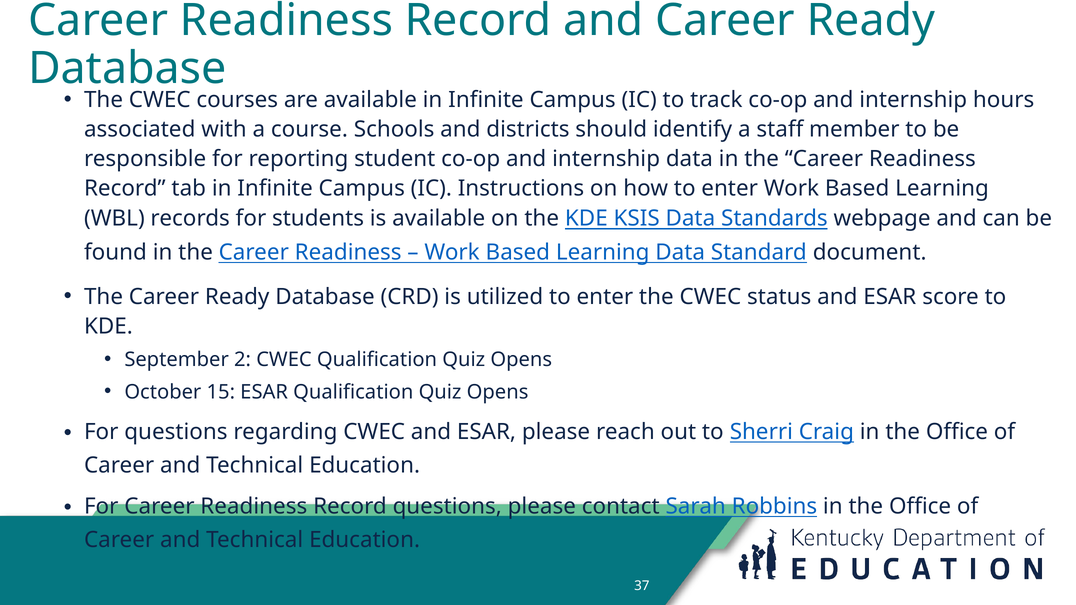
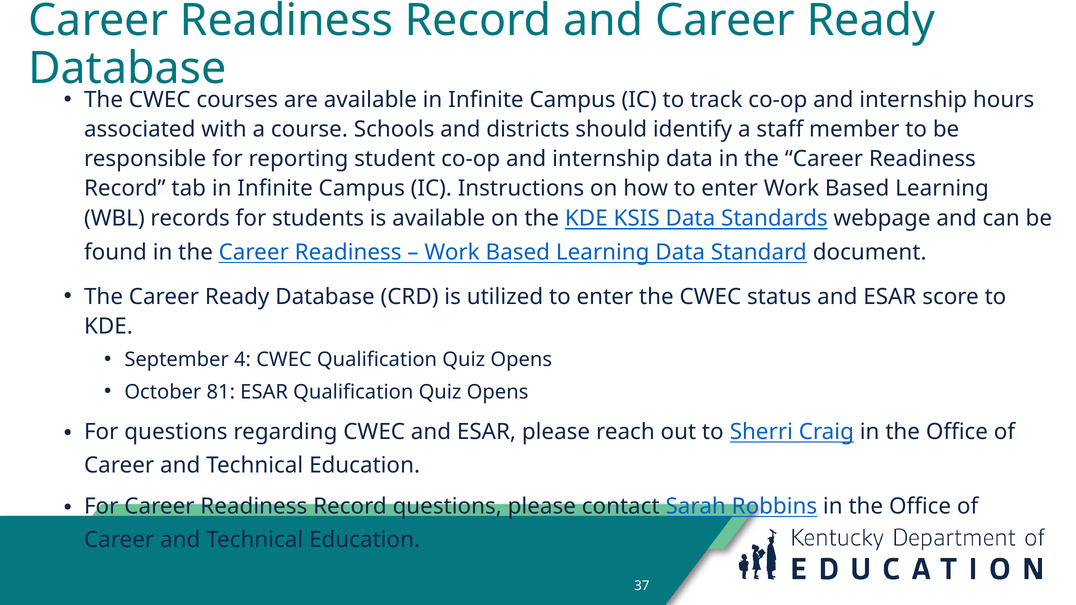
2: 2 -> 4
15: 15 -> 81
